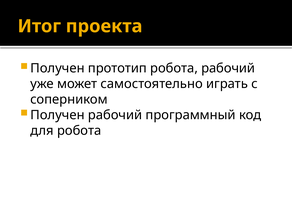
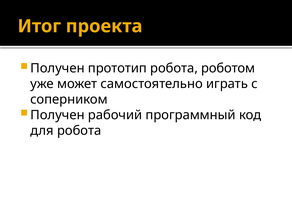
робота рабочий: рабочий -> роботом
